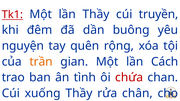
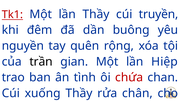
nguyện: nguyện -> nguyền
trần at (41, 62) colour: orange -> black
Cách: Cách -> Hiệp
